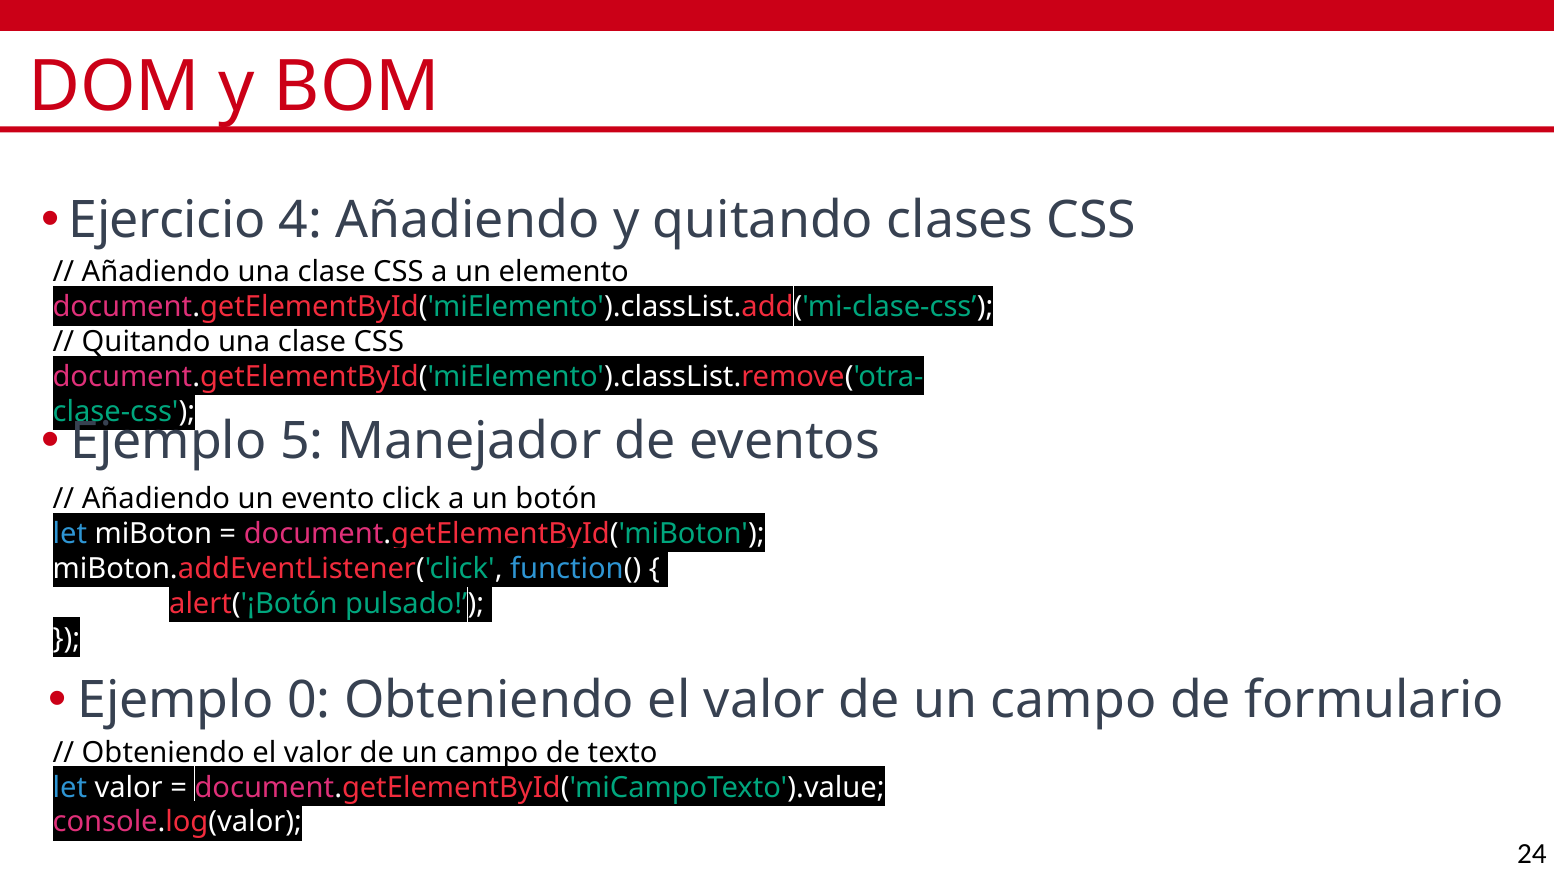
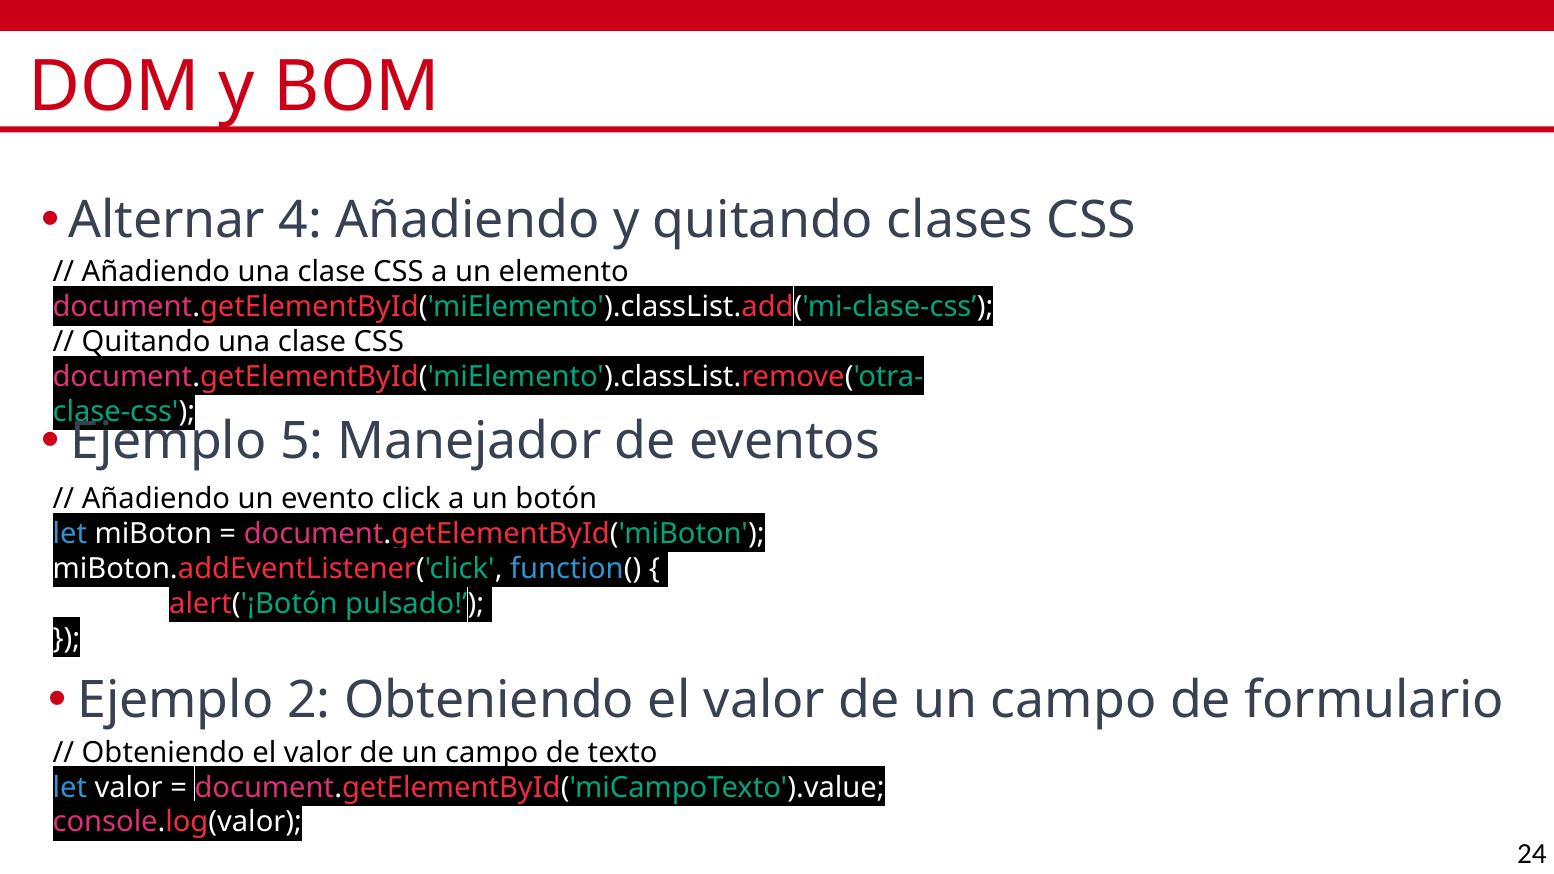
Ejercicio: Ejercicio -> Alternar
0: 0 -> 2
